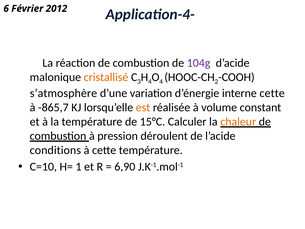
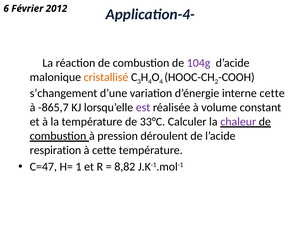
s’atmosphère: s’atmosphère -> s’changement
est colour: orange -> purple
15°C: 15°C -> 33°C
chaleur colour: orange -> purple
conditions: conditions -> respiration
C=10: C=10 -> C=47
6,90: 6,90 -> 8,82
